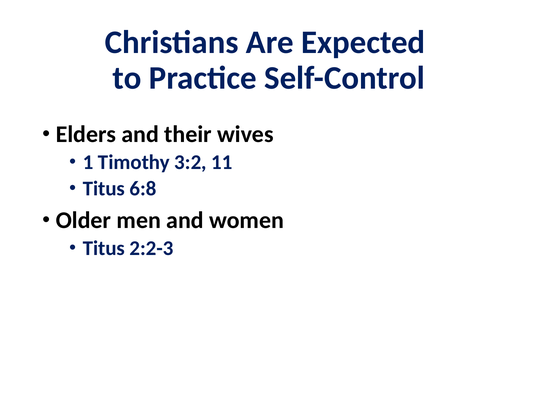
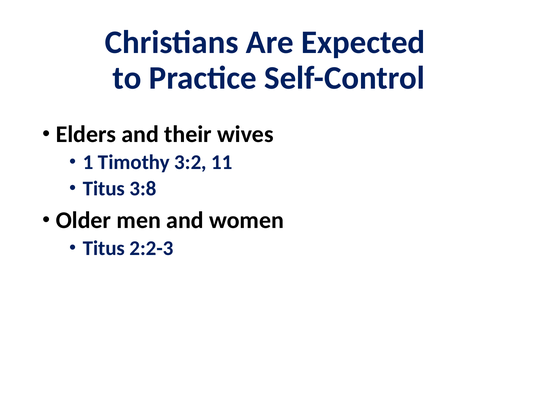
6:8: 6:8 -> 3:8
